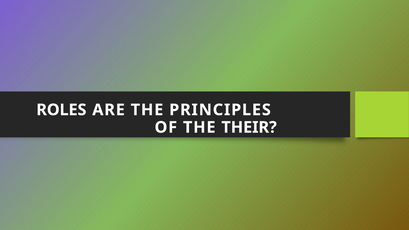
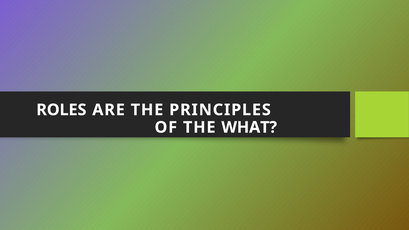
THEIR: THEIR -> WHAT
